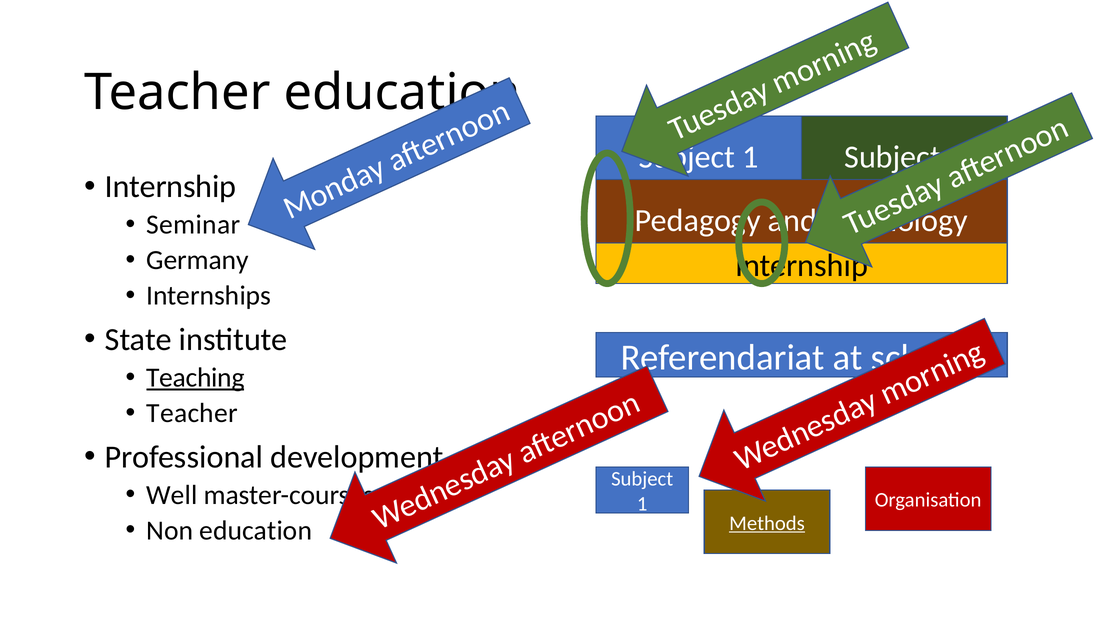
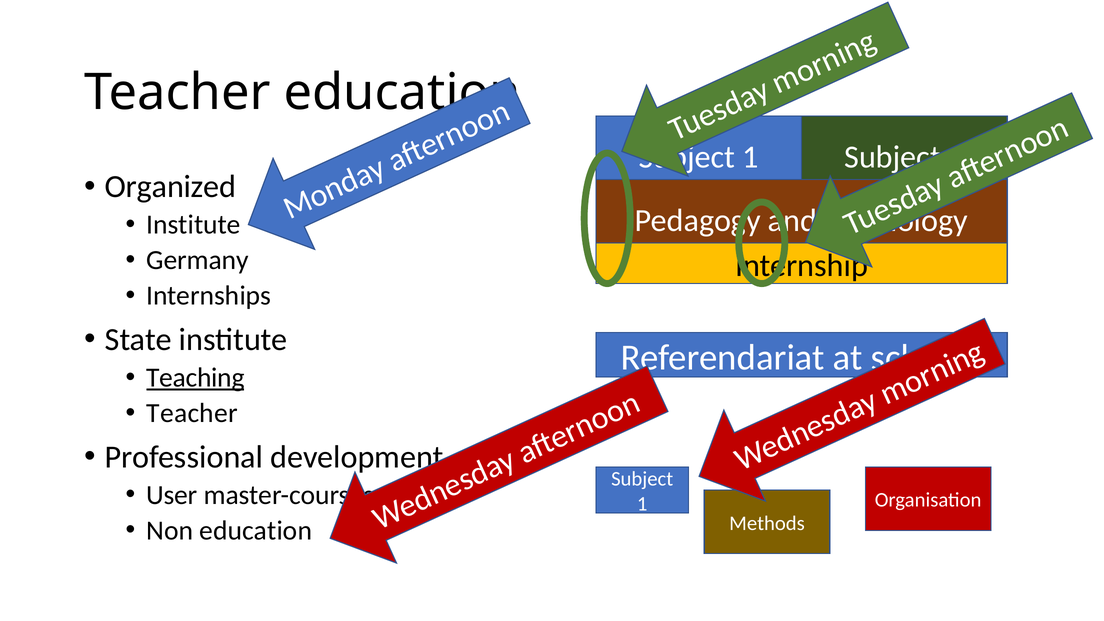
Internship at (170, 187): Internship -> Organized
Seminar at (193, 225): Seminar -> Institute
Well: Well -> User
Methods underline: present -> none
